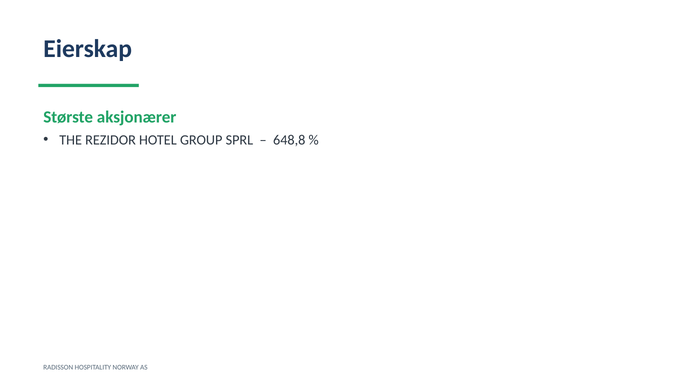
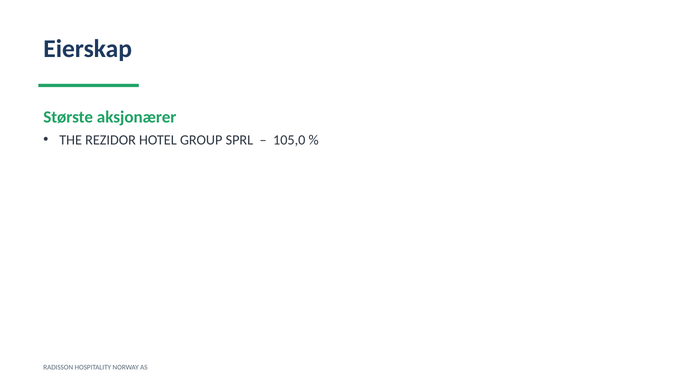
648,8: 648,8 -> 105,0
